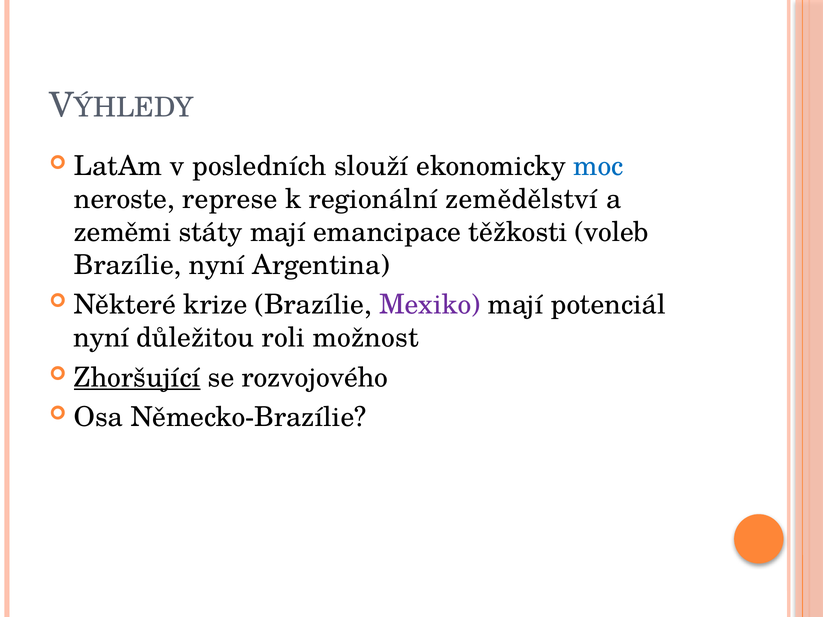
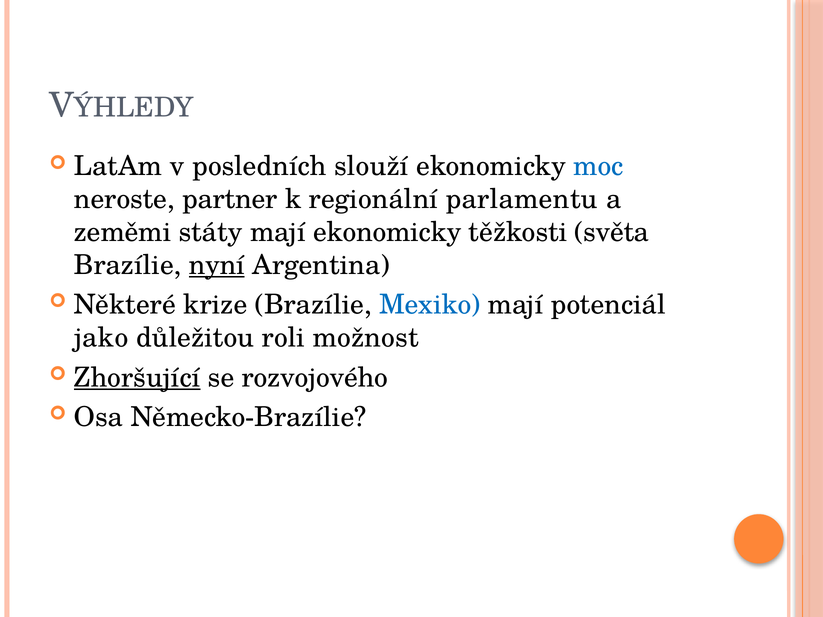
represe: represe -> partner
zemědělství: zemědělství -> parlamentu
mají emancipace: emancipace -> ekonomicky
voleb: voleb -> světa
nyní at (217, 265) underline: none -> present
Mexiko colour: purple -> blue
nyní at (101, 338): nyní -> jako
